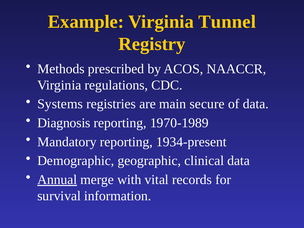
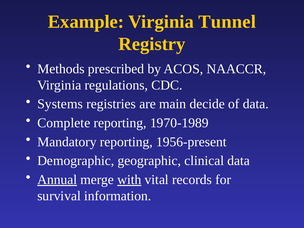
secure: secure -> decide
Diagnosis: Diagnosis -> Complete
1934-present: 1934-present -> 1956-present
with underline: none -> present
